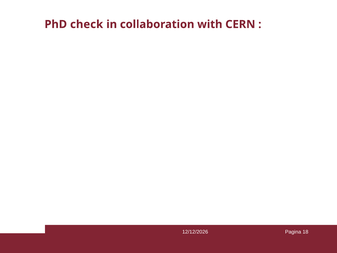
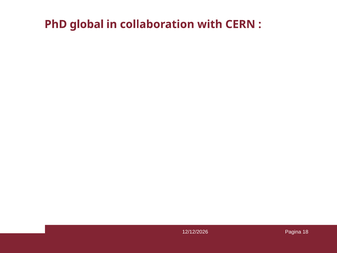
check: check -> global
